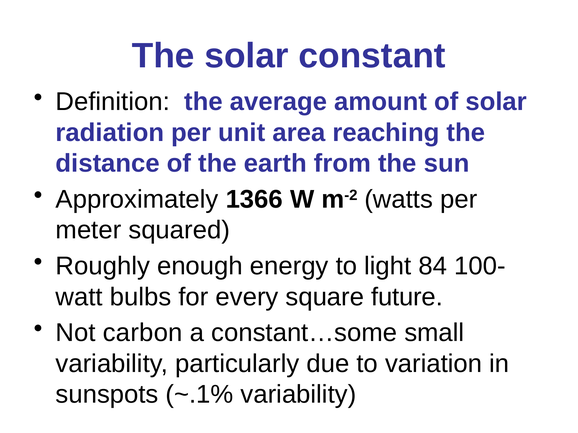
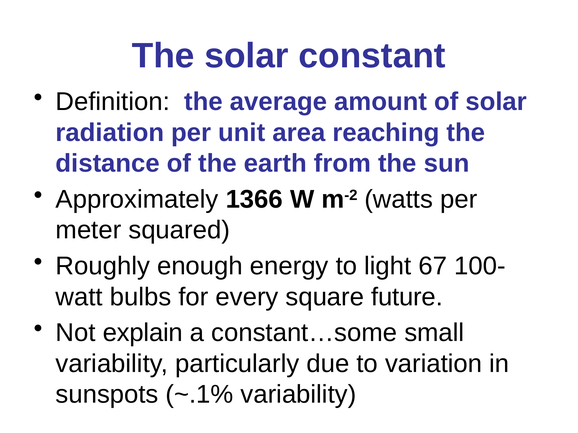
84: 84 -> 67
carbon: carbon -> explain
